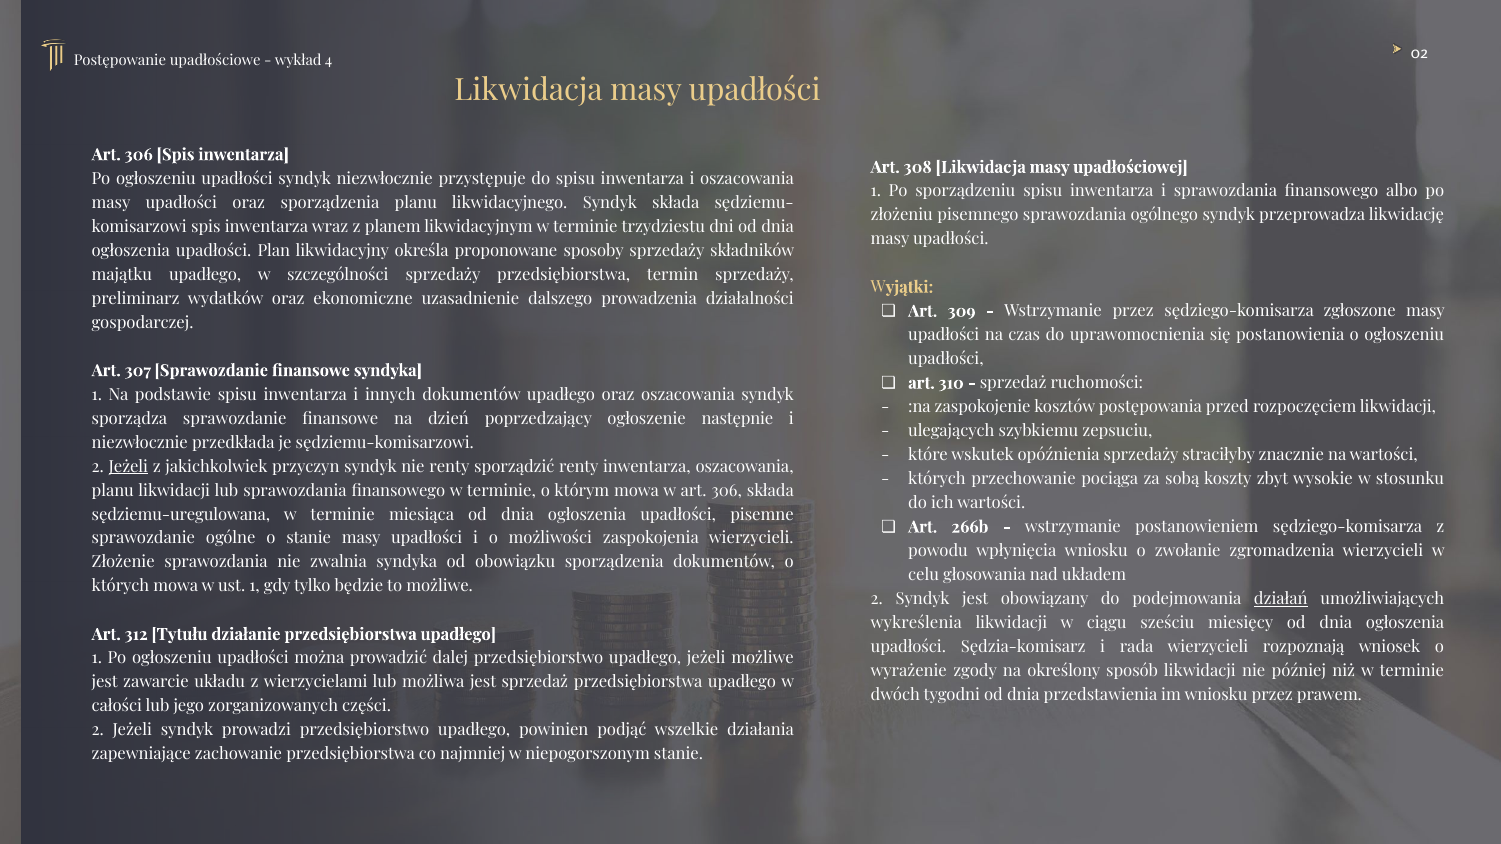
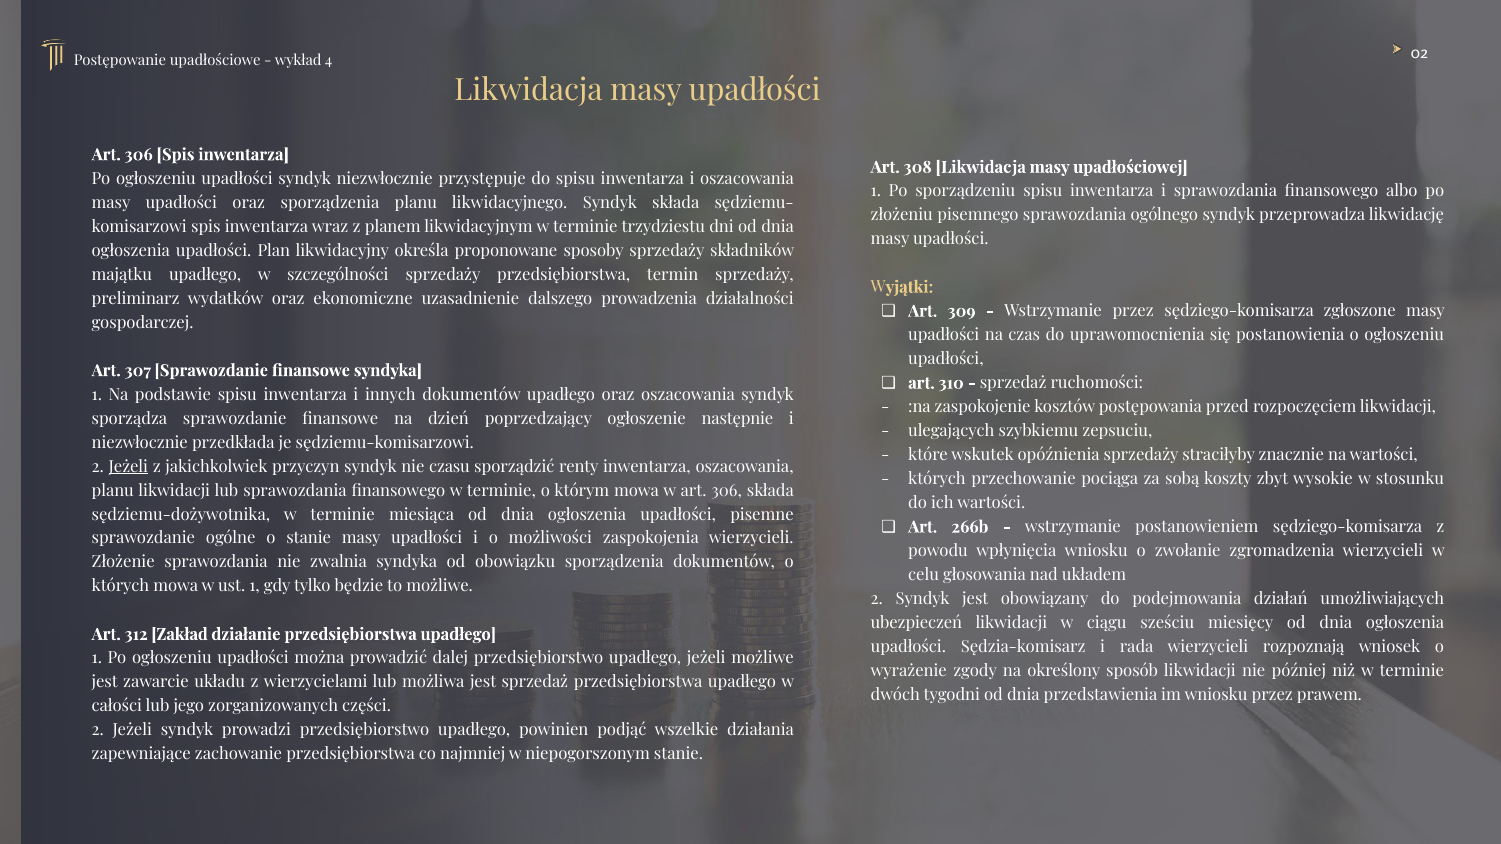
nie renty: renty -> czasu
sędziemu-uregulowana: sędziemu-uregulowana -> sędziemu-dożywotnika
działań underline: present -> none
wykreślenia: wykreślenia -> ubezpieczeń
Tytułu: Tytułu -> Zakład
